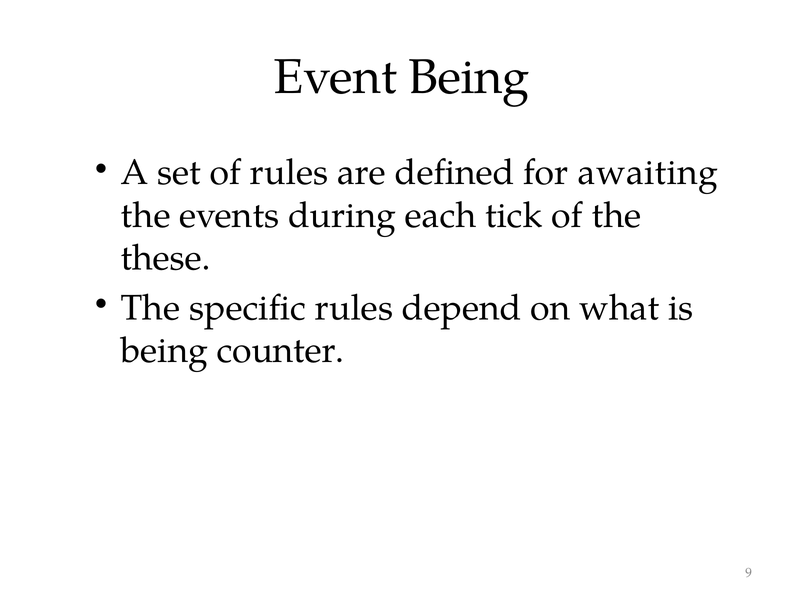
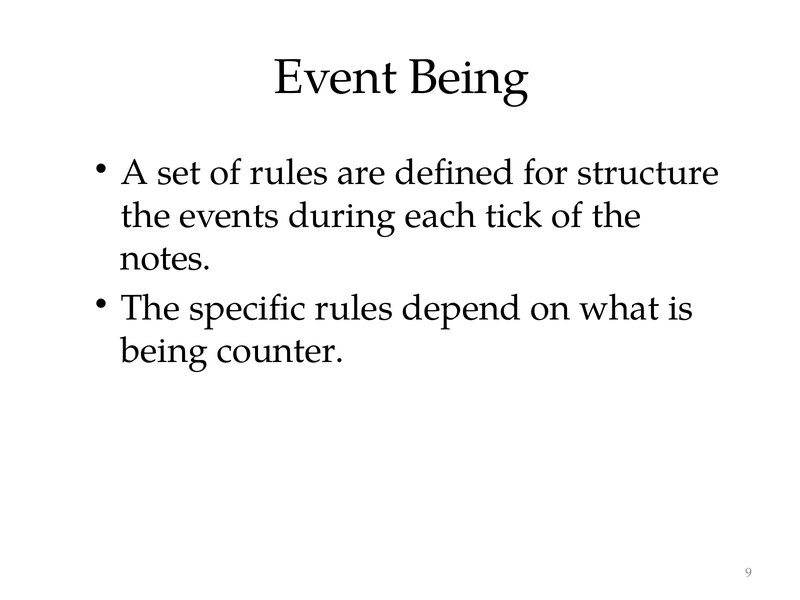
awaiting: awaiting -> structure
these: these -> notes
